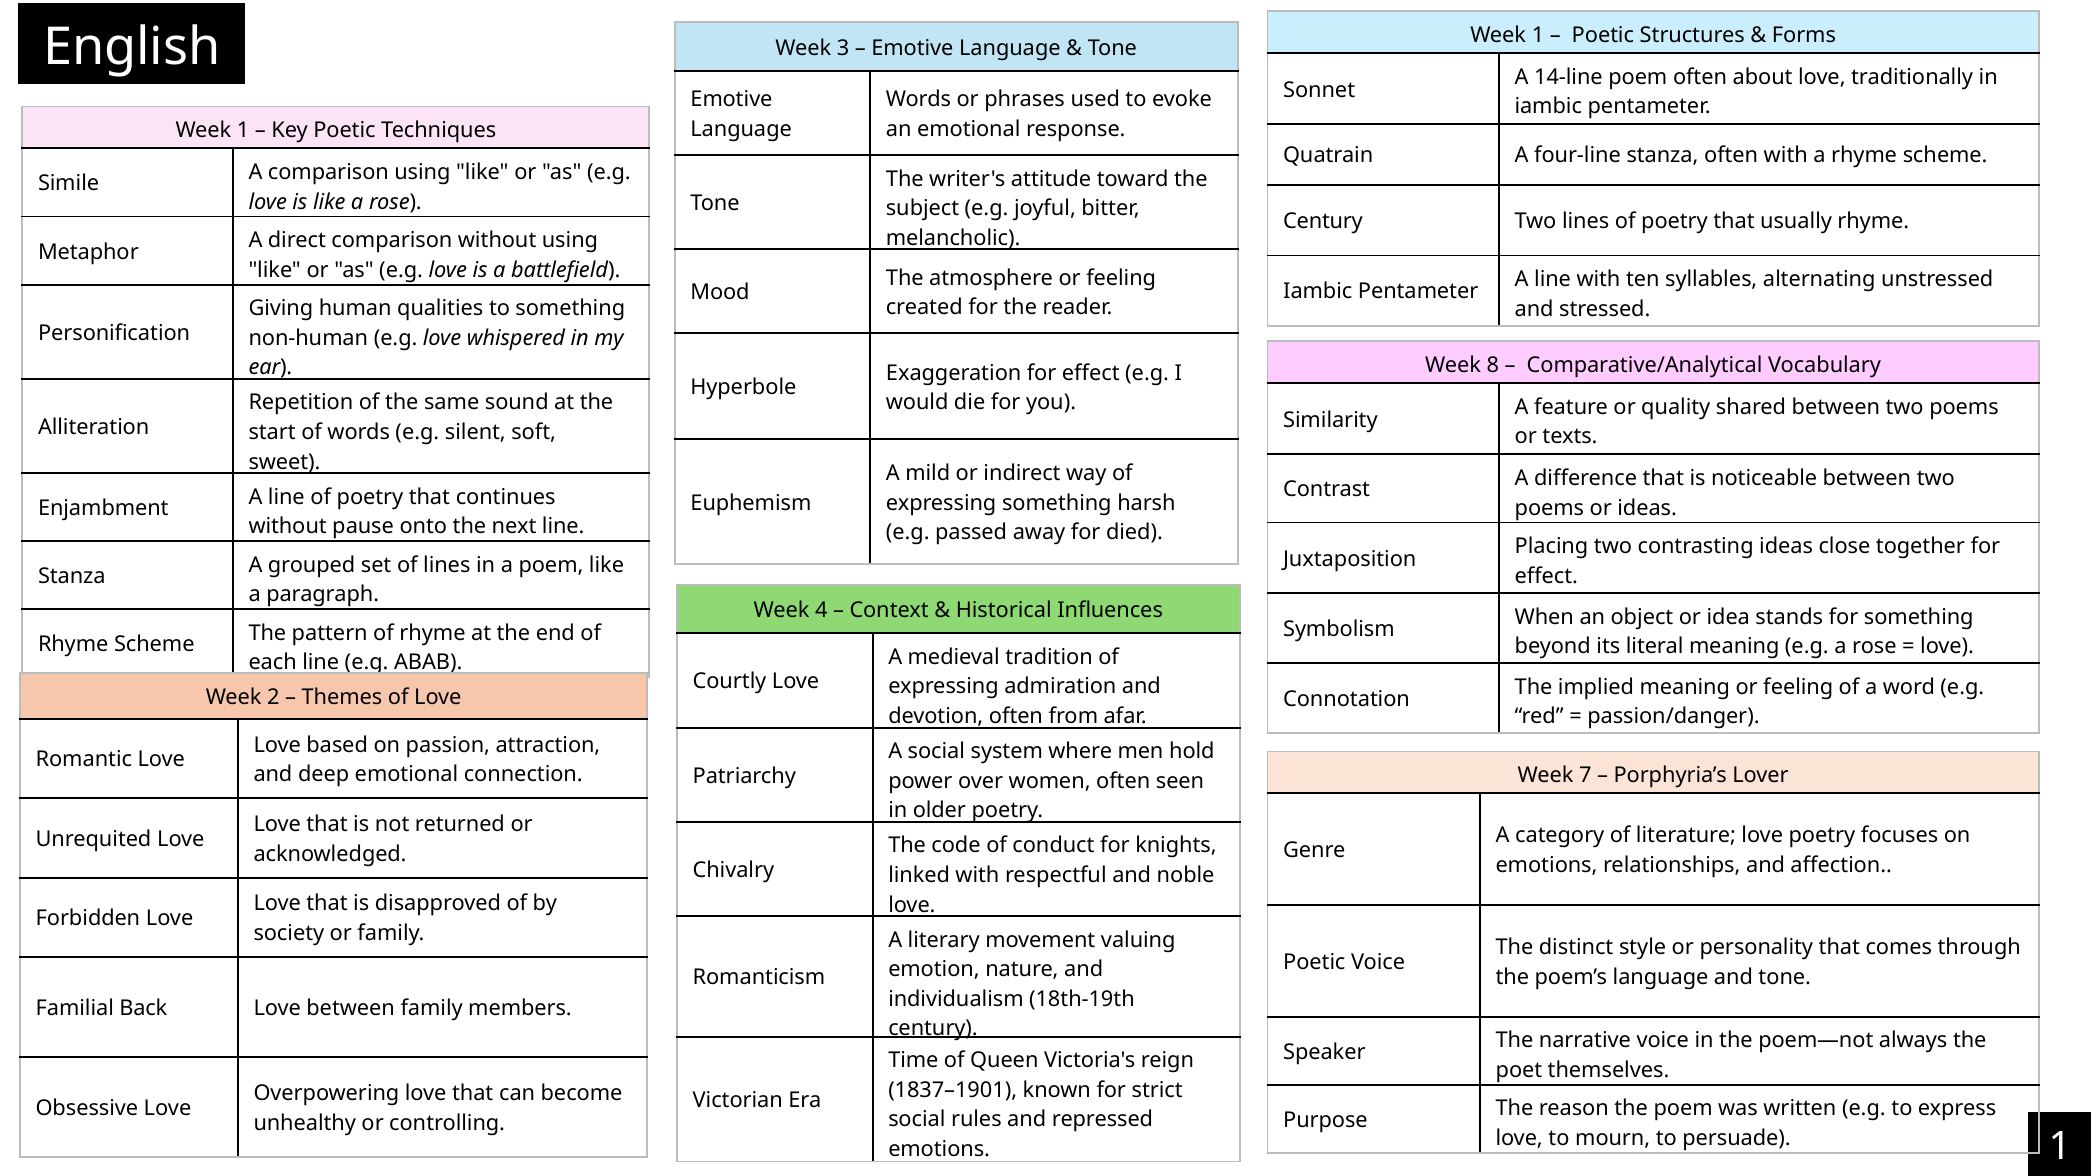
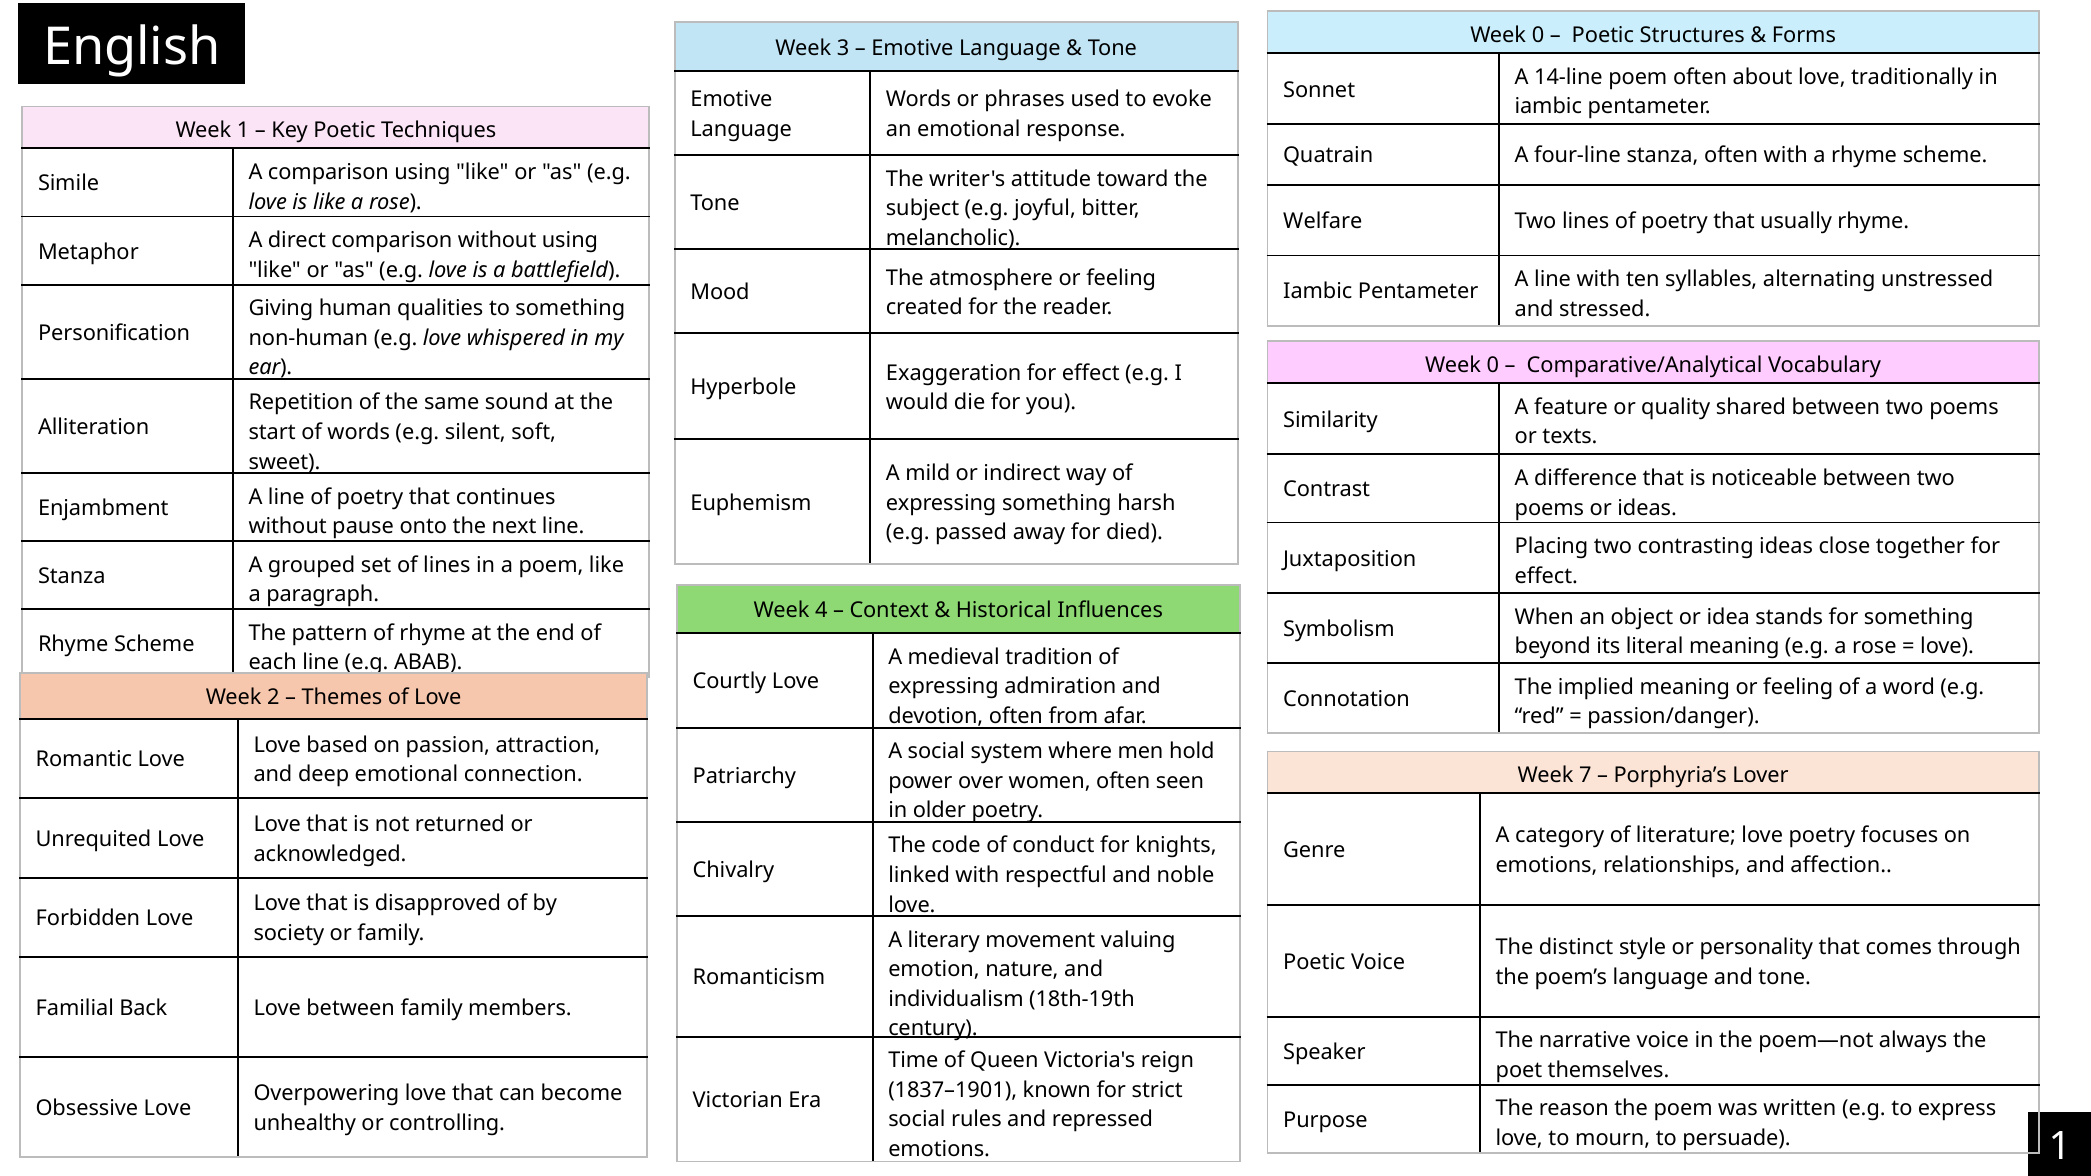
1 at (1538, 35): 1 -> 0
Century at (1323, 221): Century -> Welfare
8 at (1493, 365): 8 -> 0
